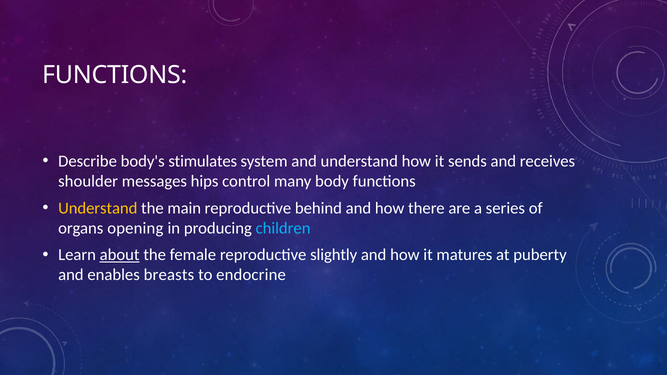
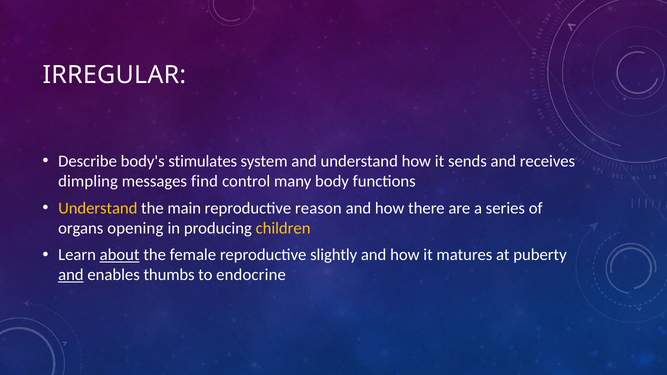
FUNCTIONS at (115, 75): FUNCTIONS -> IRREGULAR
shoulder: shoulder -> dimpling
hips: hips -> find
behind: behind -> reason
children colour: light blue -> yellow
and at (71, 275) underline: none -> present
breasts: breasts -> thumbs
